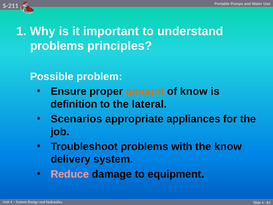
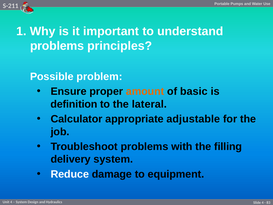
of know: know -> basic
Scenarios: Scenarios -> Calculator
appliances: appliances -> adjustable
the know: know -> filling
Reduce colour: pink -> white
